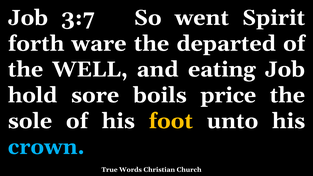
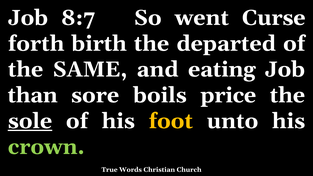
3:7: 3:7 -> 8:7
Spirit: Spirit -> Curse
ware: ware -> birth
WELL: WELL -> SAME
hold: hold -> than
sole underline: none -> present
crown colour: light blue -> light green
